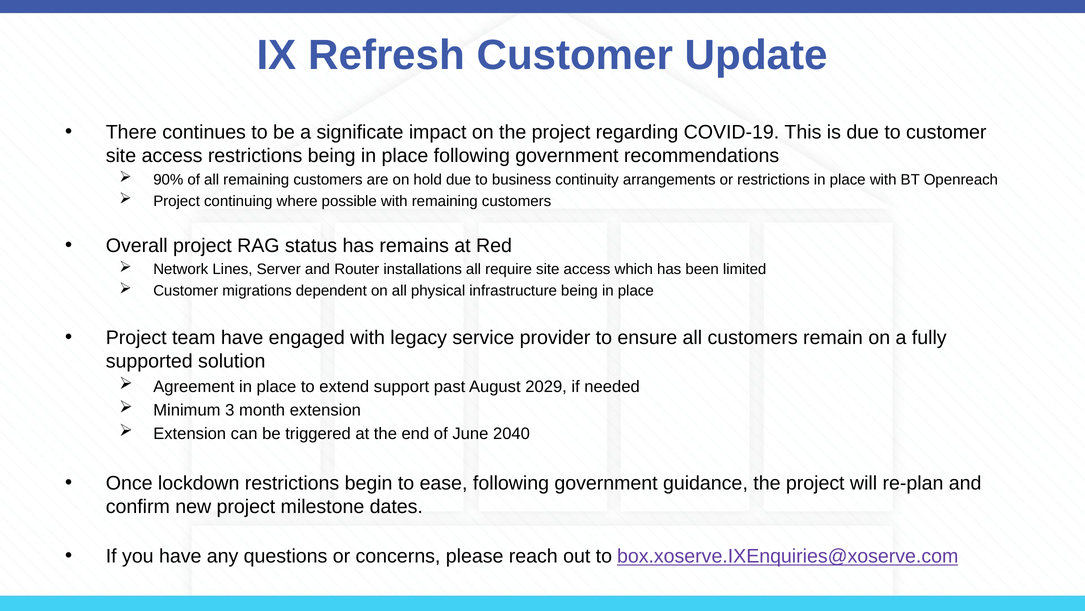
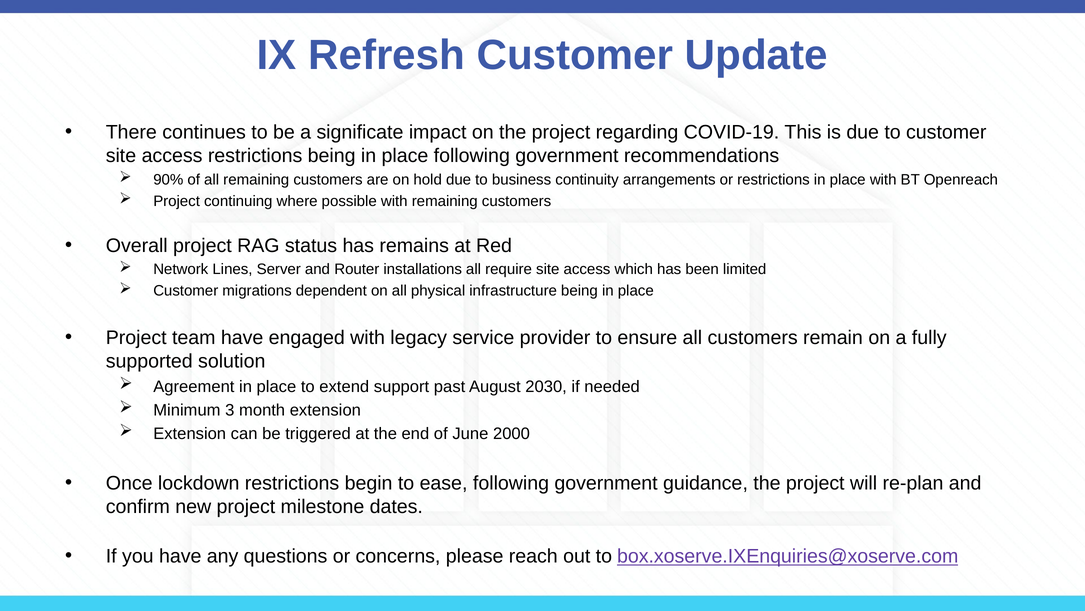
2029: 2029 -> 2030
2040: 2040 -> 2000
